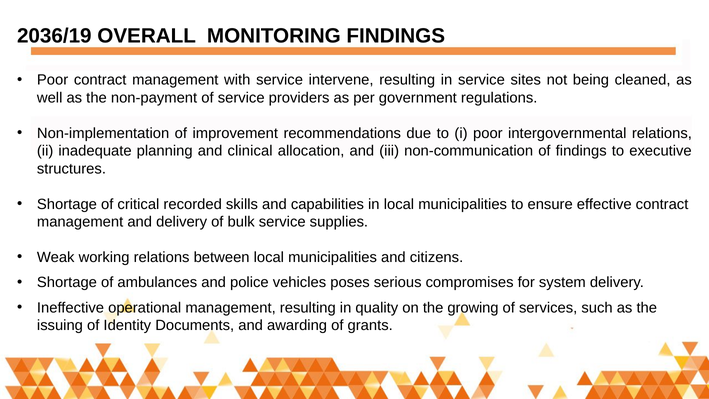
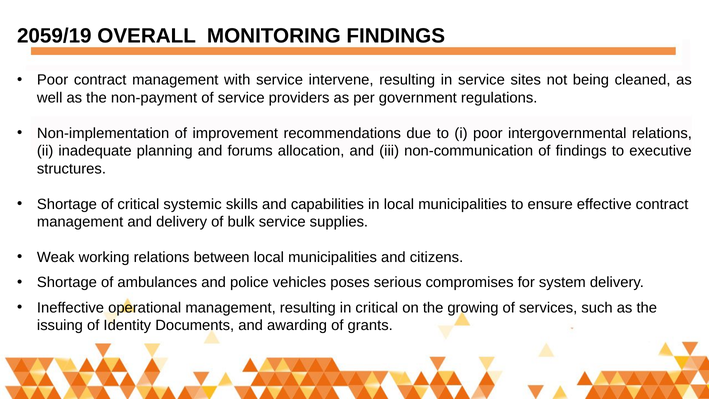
2036/19: 2036/19 -> 2059/19
clinical: clinical -> forums
recorded: recorded -> systemic
in quality: quality -> critical
